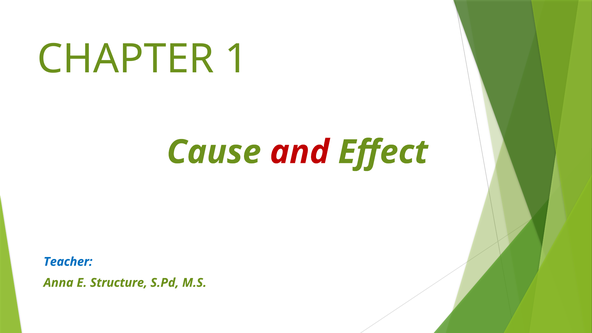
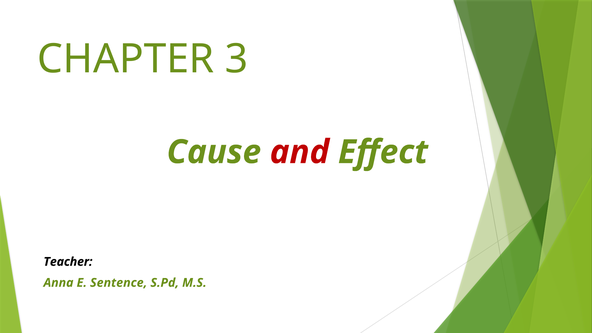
1: 1 -> 3
Teacher colour: blue -> black
Structure: Structure -> Sentence
